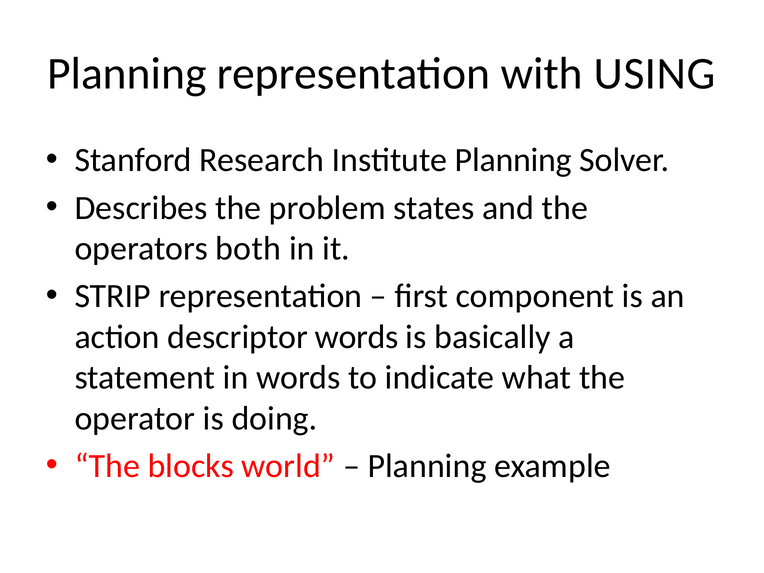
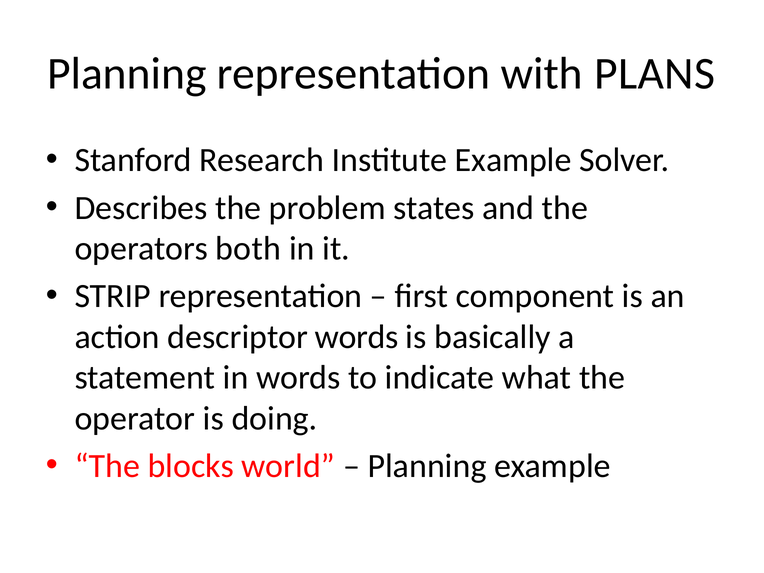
USING: USING -> PLANS
Institute Planning: Planning -> Example
